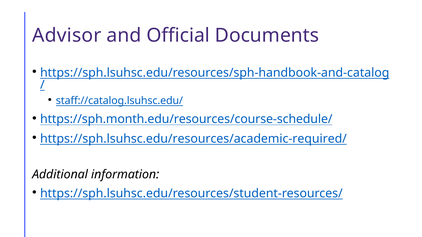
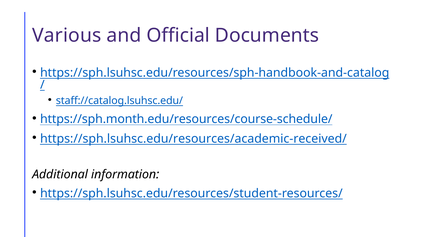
Advisor: Advisor -> Various
https://sph.lsuhsc.edu/resources/academic-required/: https://sph.lsuhsc.edu/resources/academic-required/ -> https://sph.lsuhsc.edu/resources/academic-received/
